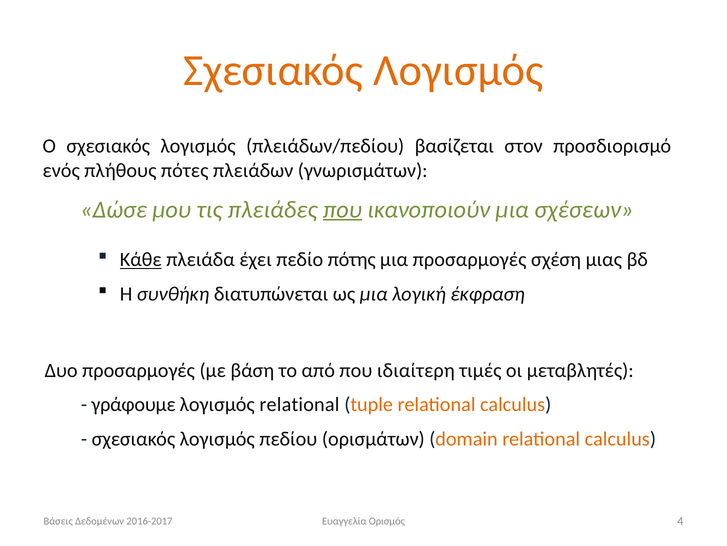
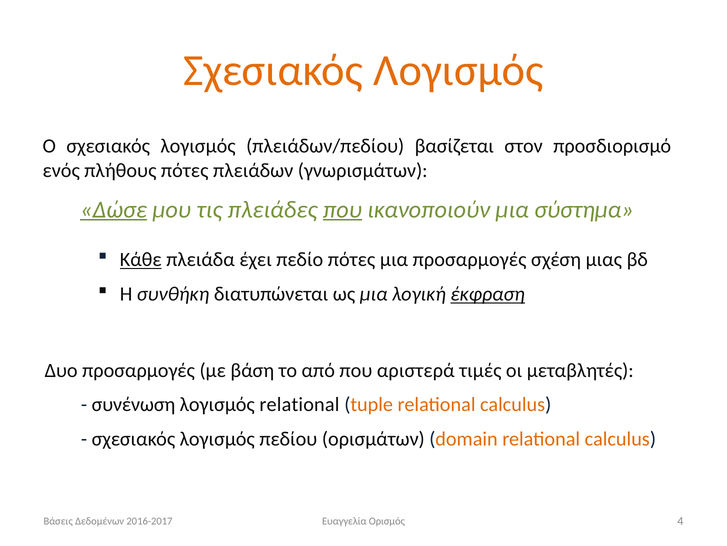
Δώσε underline: none -> present
σχέσεων: σχέσεων -> σύστημα
πεδίο πότης: πότης -> πότες
έκφραση underline: none -> present
ιδιαίτερη: ιδιαίτερη -> αριστερά
γράφουμε: γράφουμε -> συνένωση
